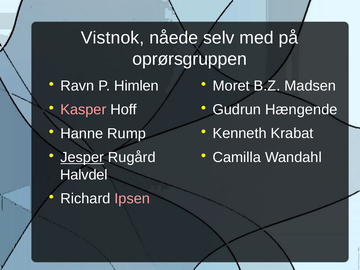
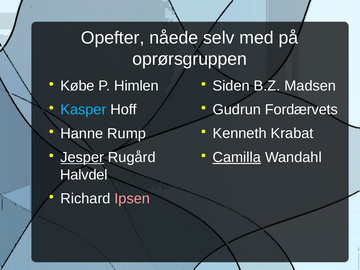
Vistnok: Vistnok -> Opefter
Ravn: Ravn -> Købe
Moret: Moret -> Siden
Kasper colour: pink -> light blue
Hængende: Hængende -> Fordærvets
Camilla underline: none -> present
